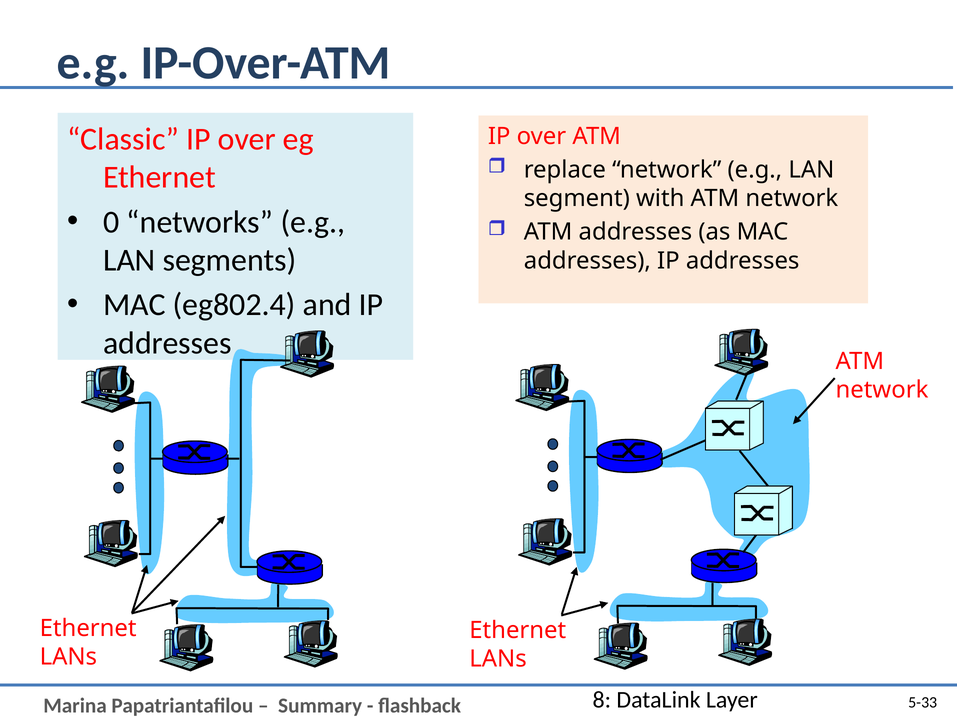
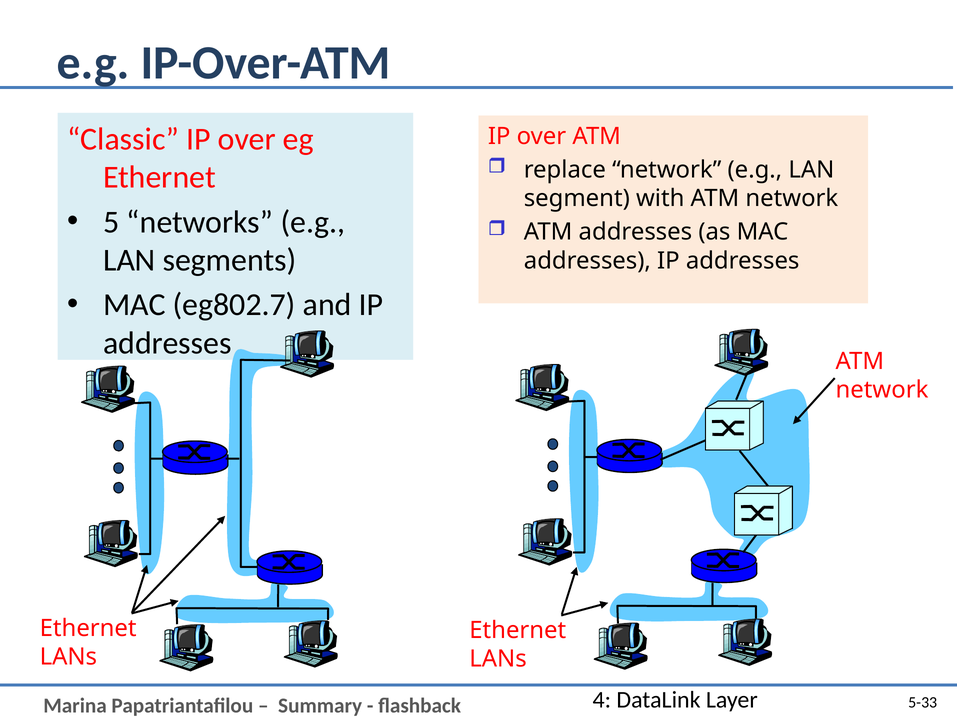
0: 0 -> 5
eg802.4: eg802.4 -> eg802.7
8: 8 -> 4
